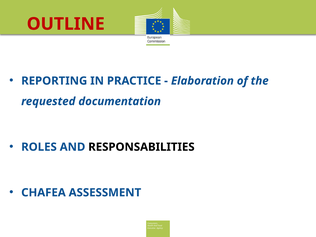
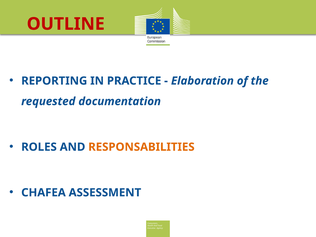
RESPONSABILITIES colour: black -> orange
